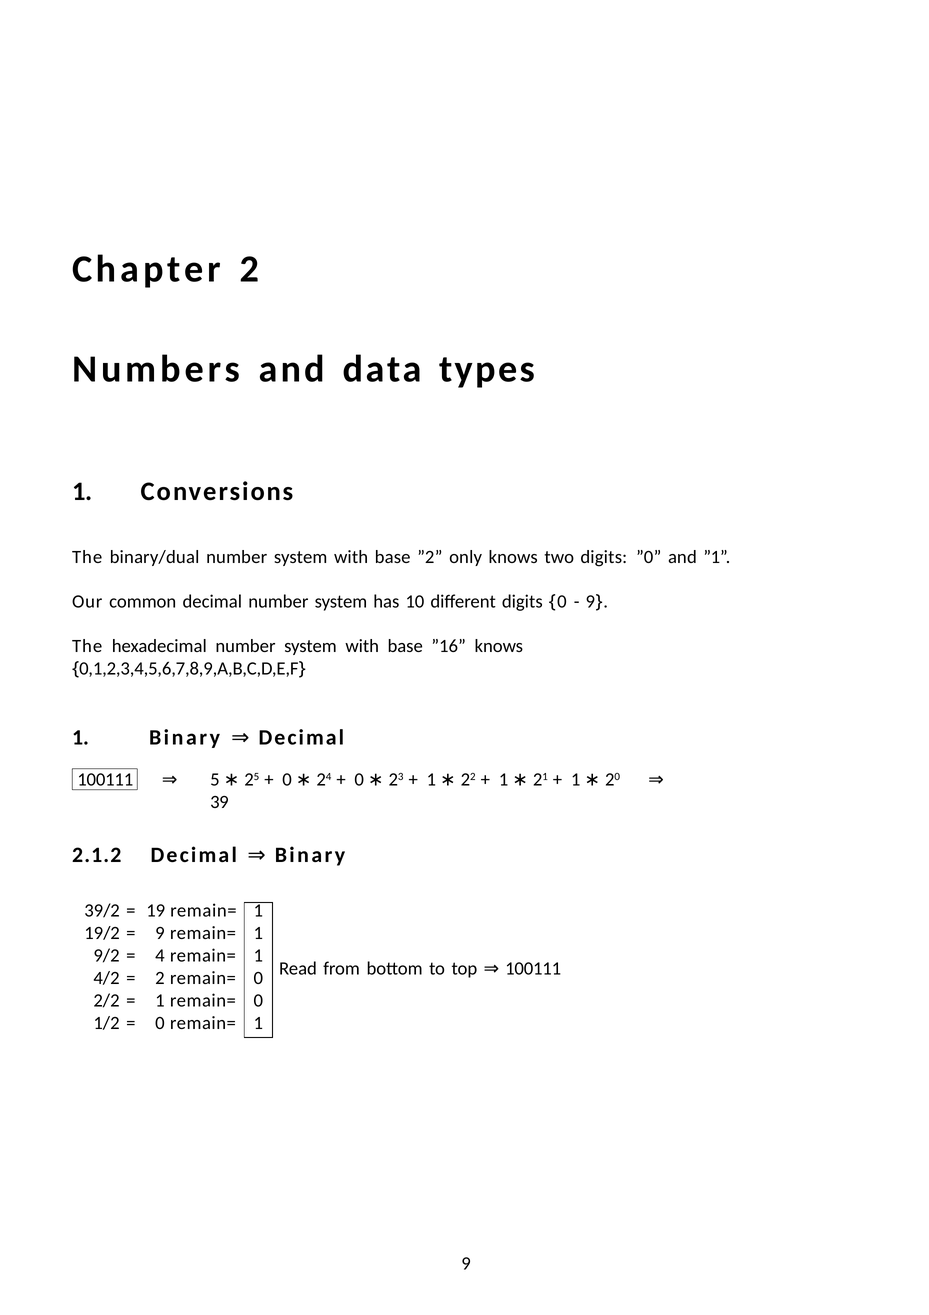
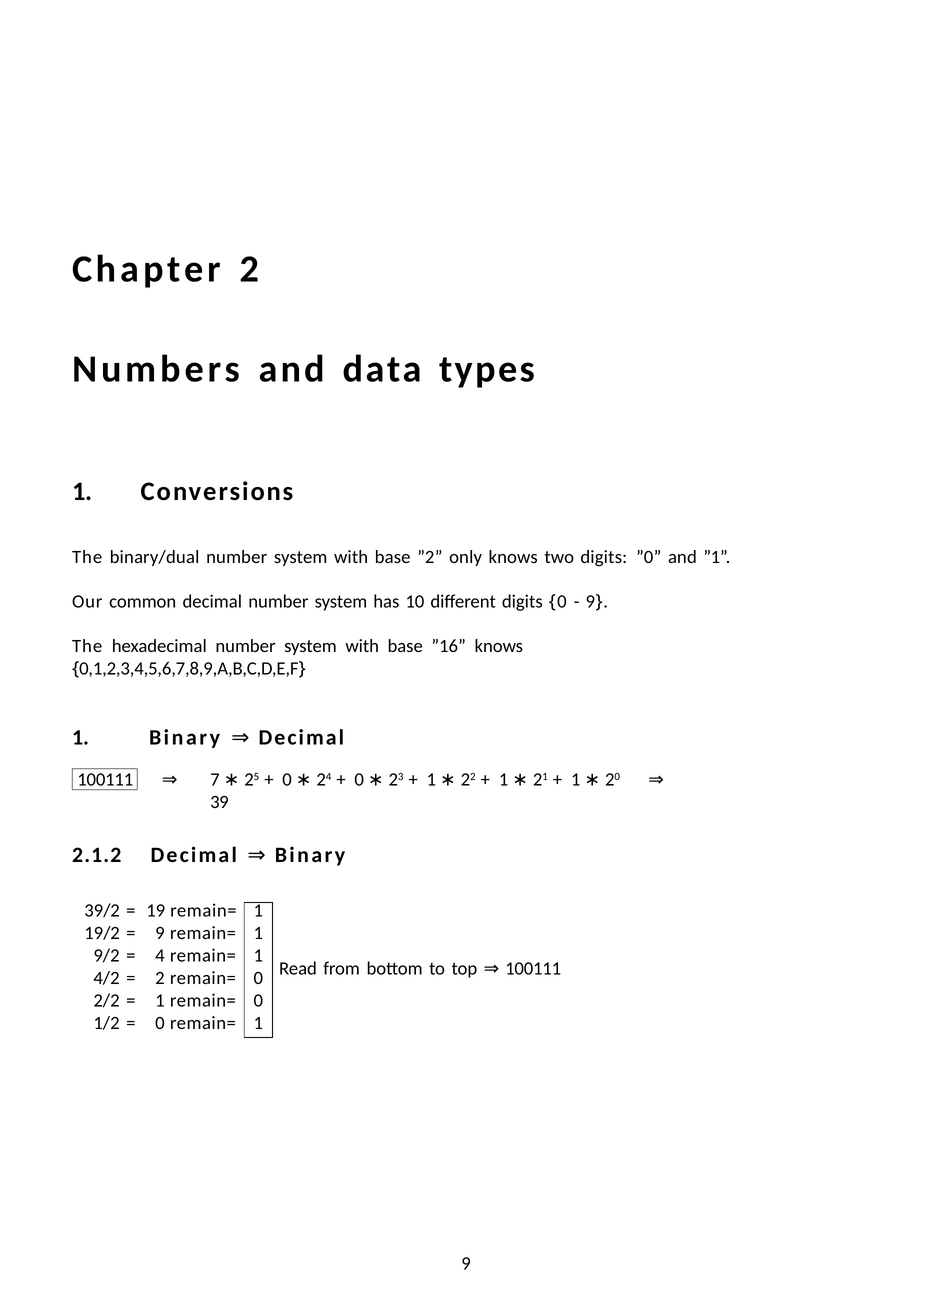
5: 5 -> 7
